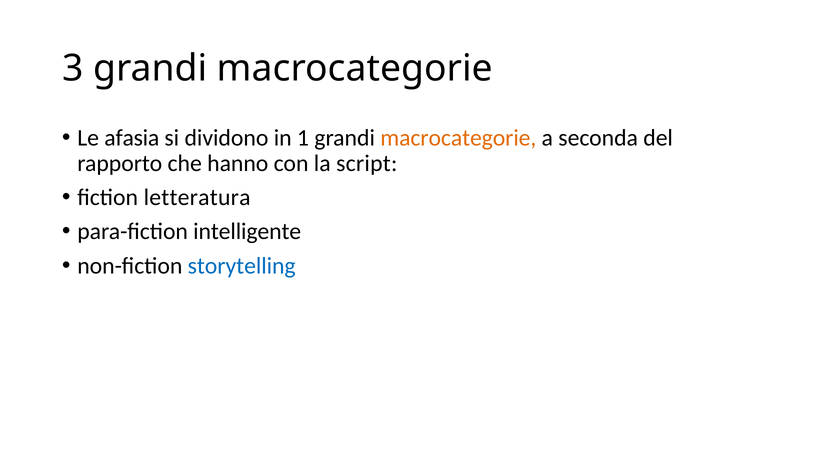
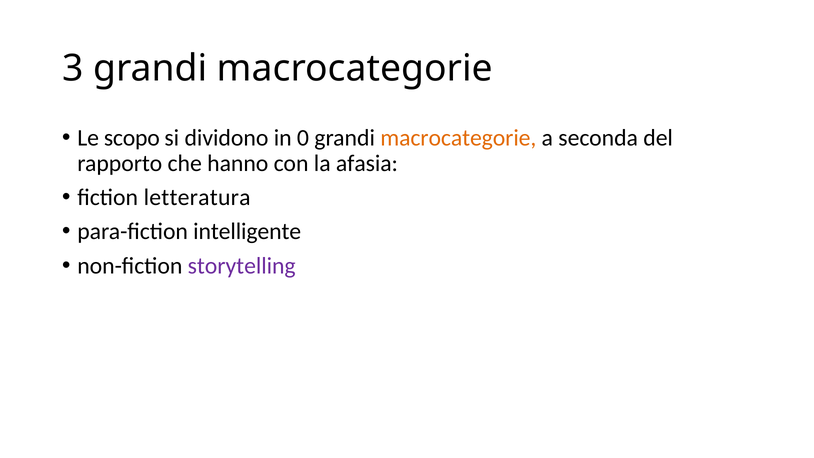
afasia: afasia -> scopo
1: 1 -> 0
script: script -> afasia
storytelling colour: blue -> purple
